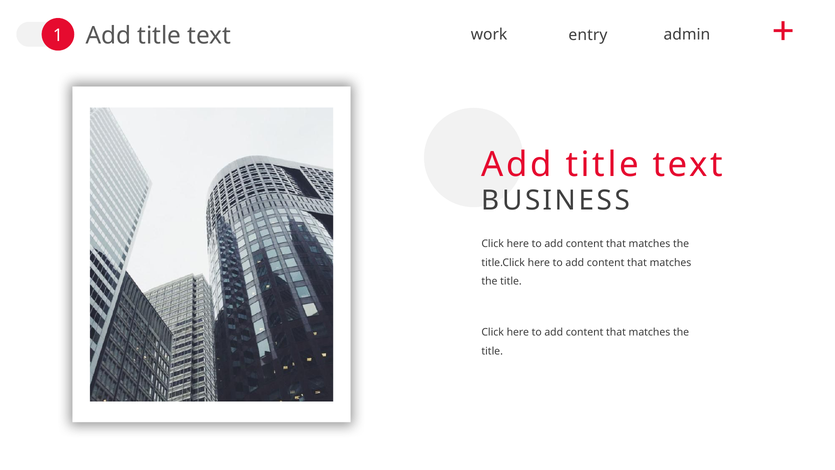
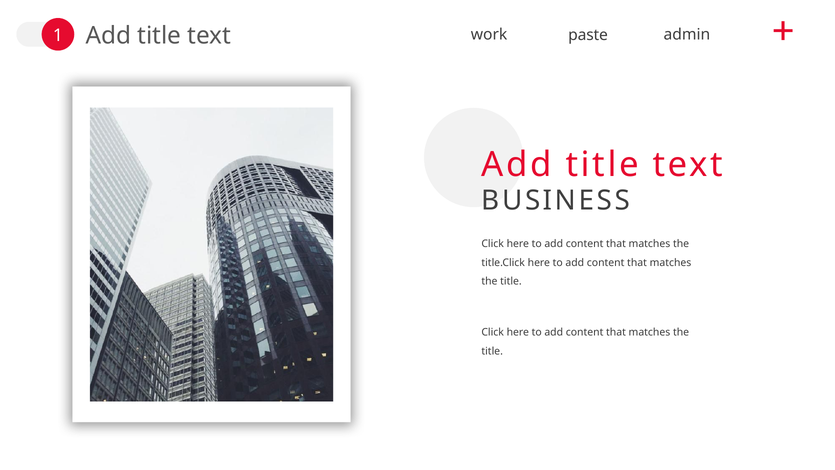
entry: entry -> paste
